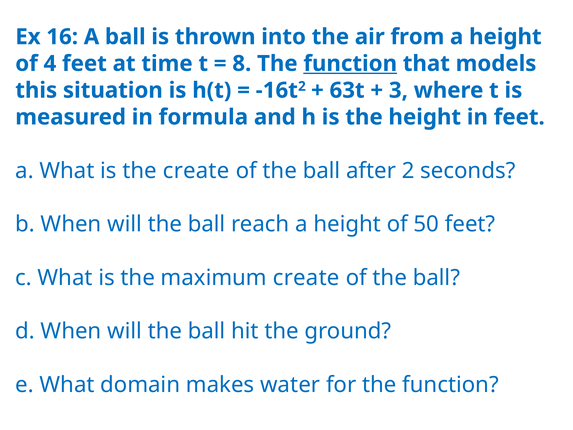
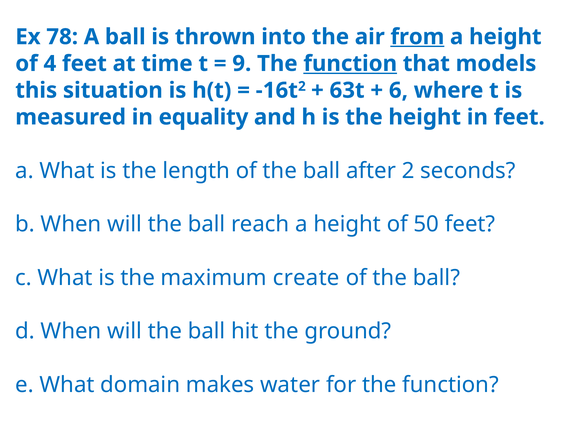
16: 16 -> 78
from underline: none -> present
8: 8 -> 9
3: 3 -> 6
formula: formula -> equality
the create: create -> length
